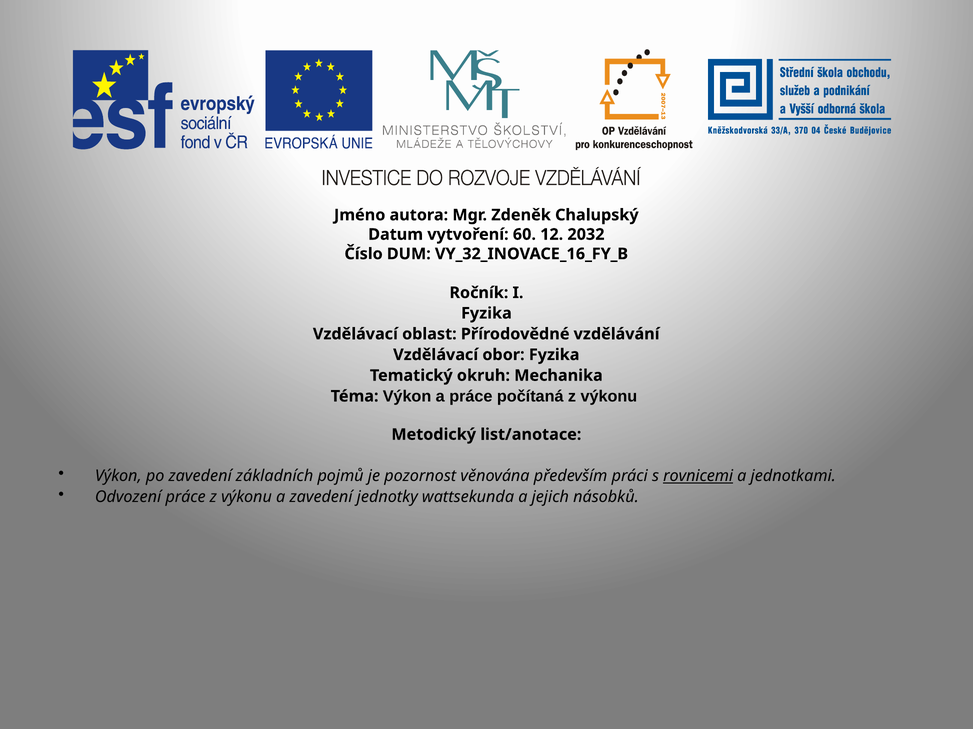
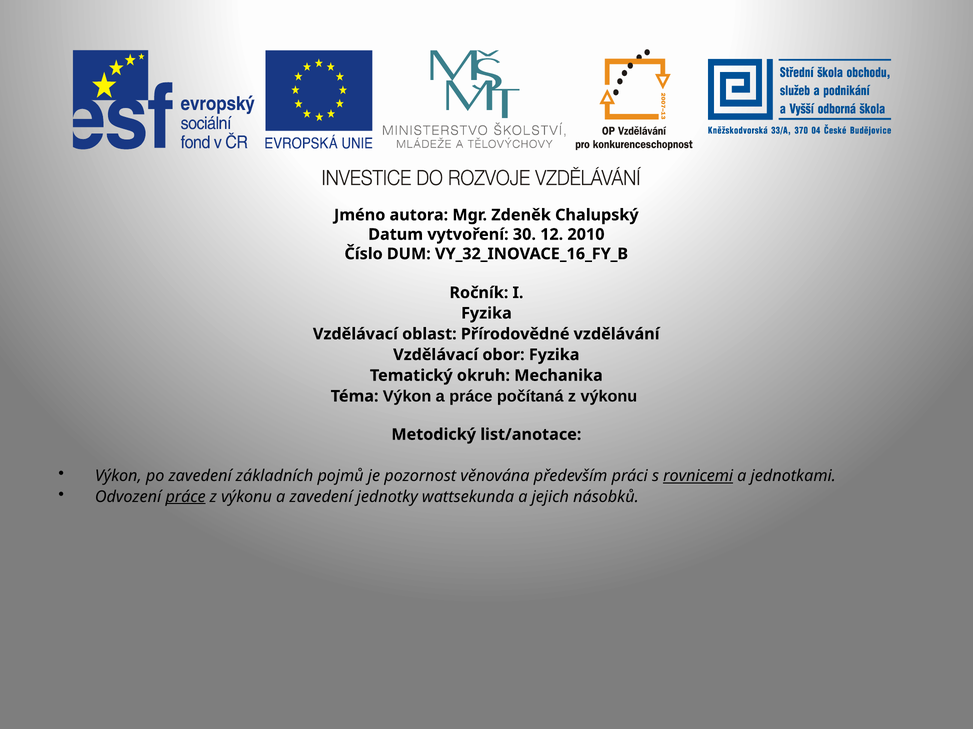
60: 60 -> 30
2032: 2032 -> 2010
práce at (186, 497) underline: none -> present
